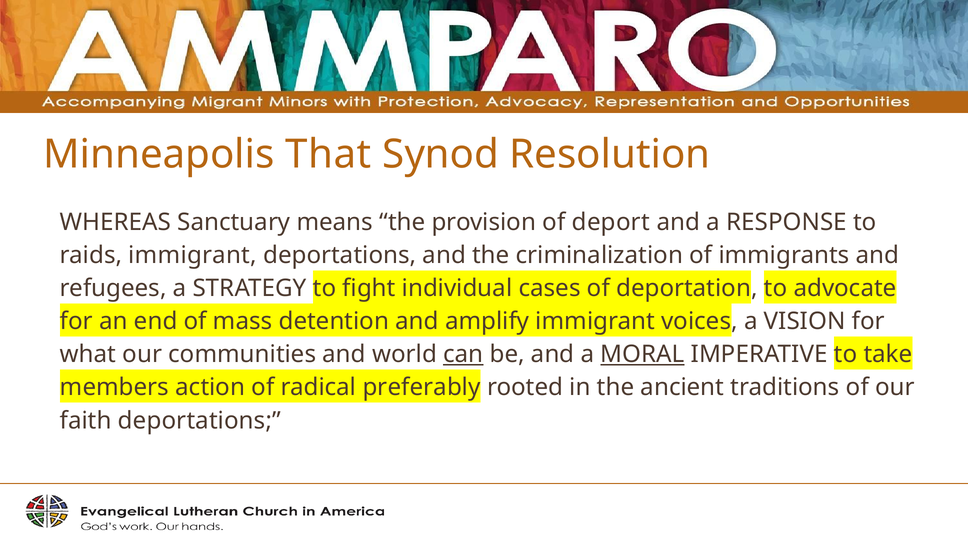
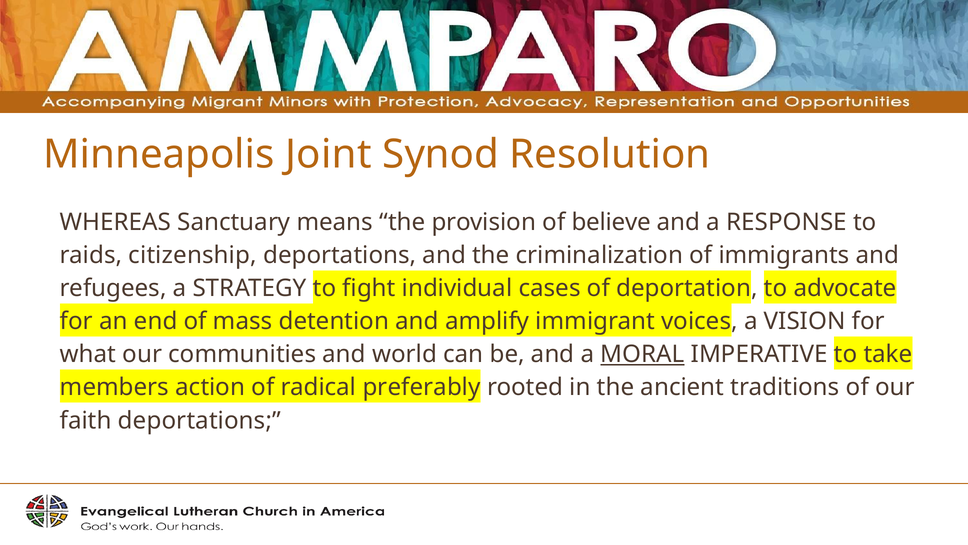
That: That -> Joint
deport: deport -> believe
raids immigrant: immigrant -> citizenship
can underline: present -> none
